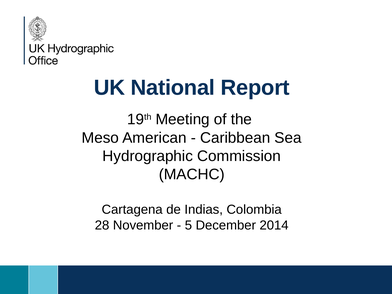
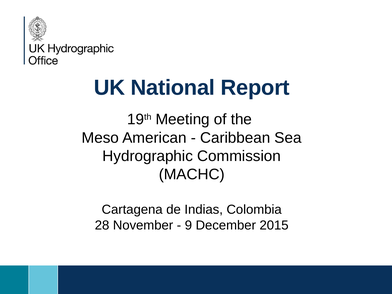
5: 5 -> 9
2014: 2014 -> 2015
